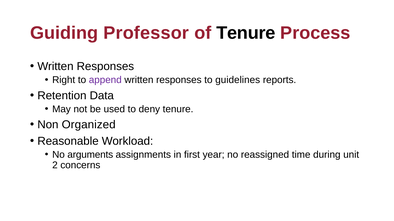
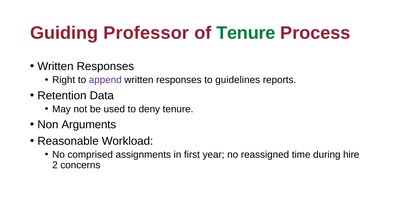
Tenure at (246, 33) colour: black -> green
Organized: Organized -> Arguments
arguments: arguments -> comprised
unit: unit -> hire
